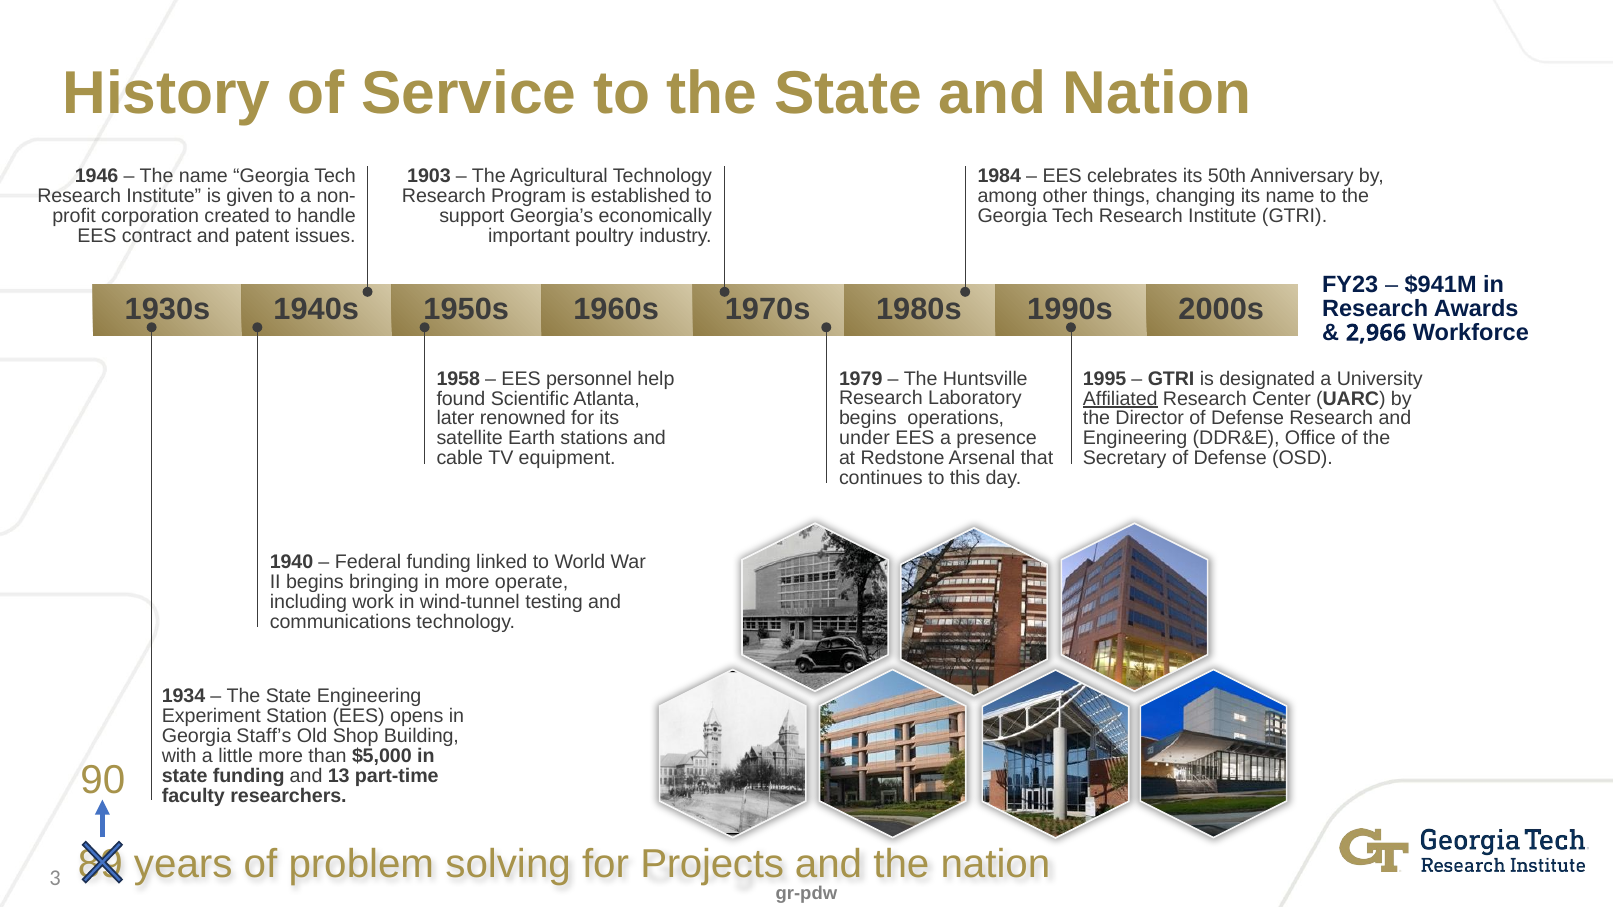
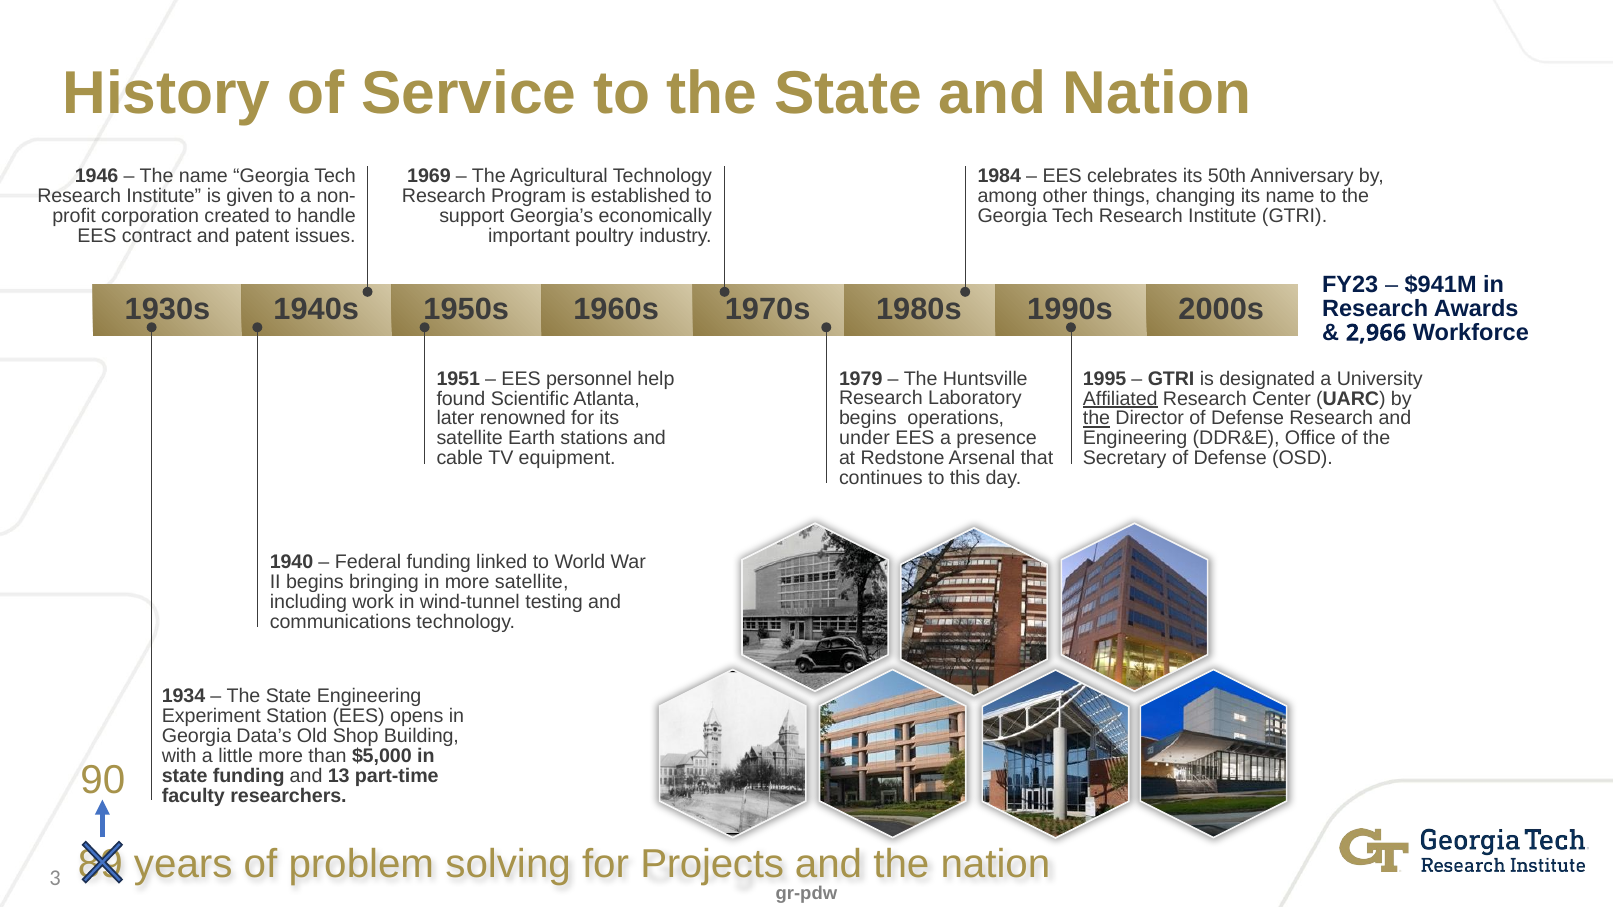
1903: 1903 -> 1969
1958: 1958 -> 1951
the at (1096, 419) underline: none -> present
more operate: operate -> satellite
Staff’s: Staff’s -> Data’s
